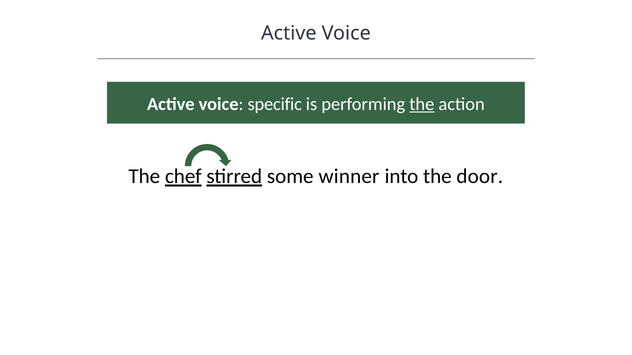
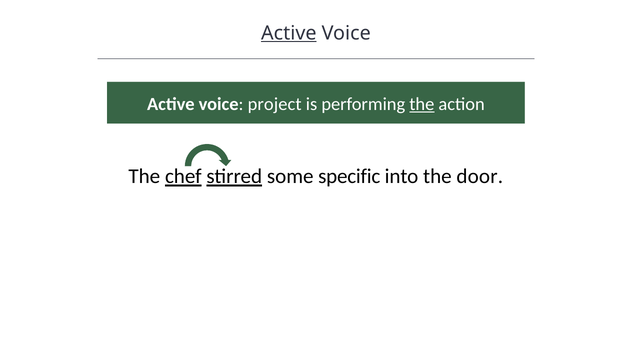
Active at (289, 33) underline: none -> present
specific: specific -> project
winner: winner -> specific
